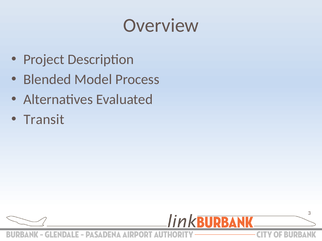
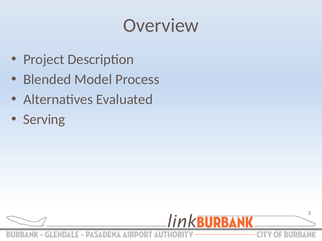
Transit: Transit -> Serving
